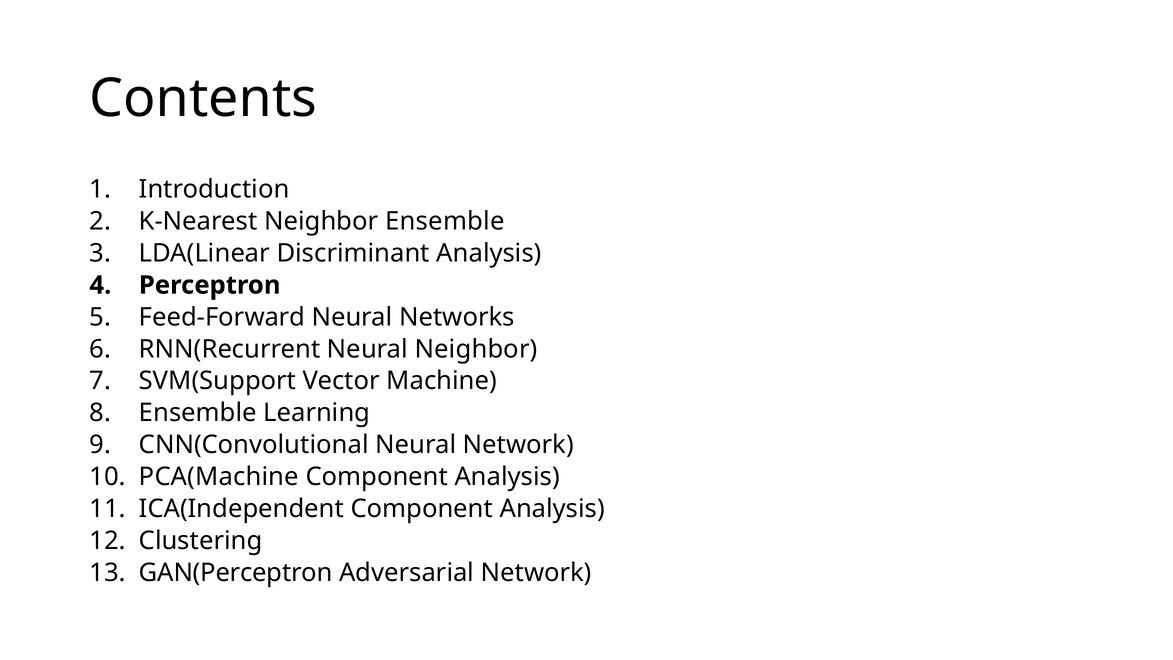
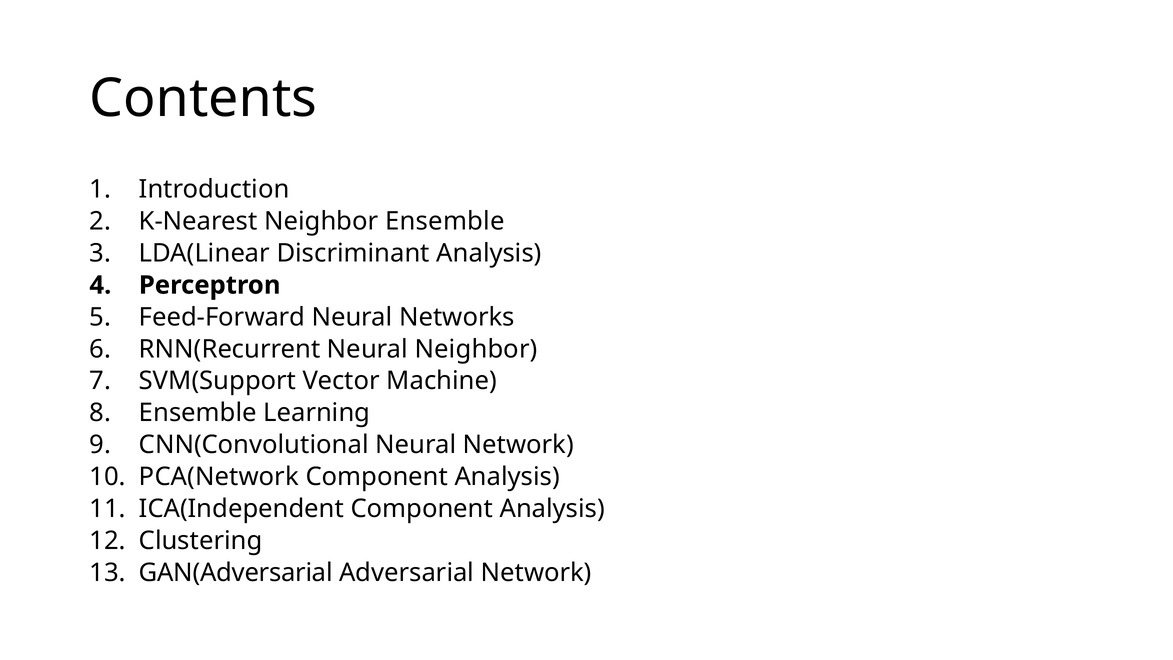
PCA(Machine: PCA(Machine -> PCA(Network
GAN(Perceptron: GAN(Perceptron -> GAN(Adversarial
